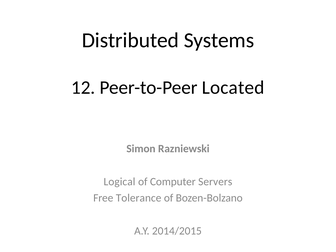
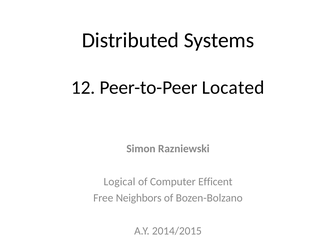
Servers: Servers -> Efficent
Tolerance: Tolerance -> Neighbors
